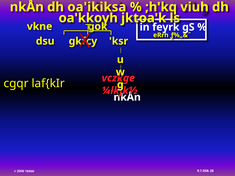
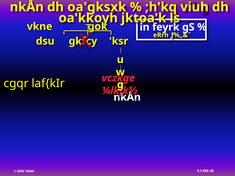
oa'ikiksa: oa'ikiksa -> oa'gksxk
